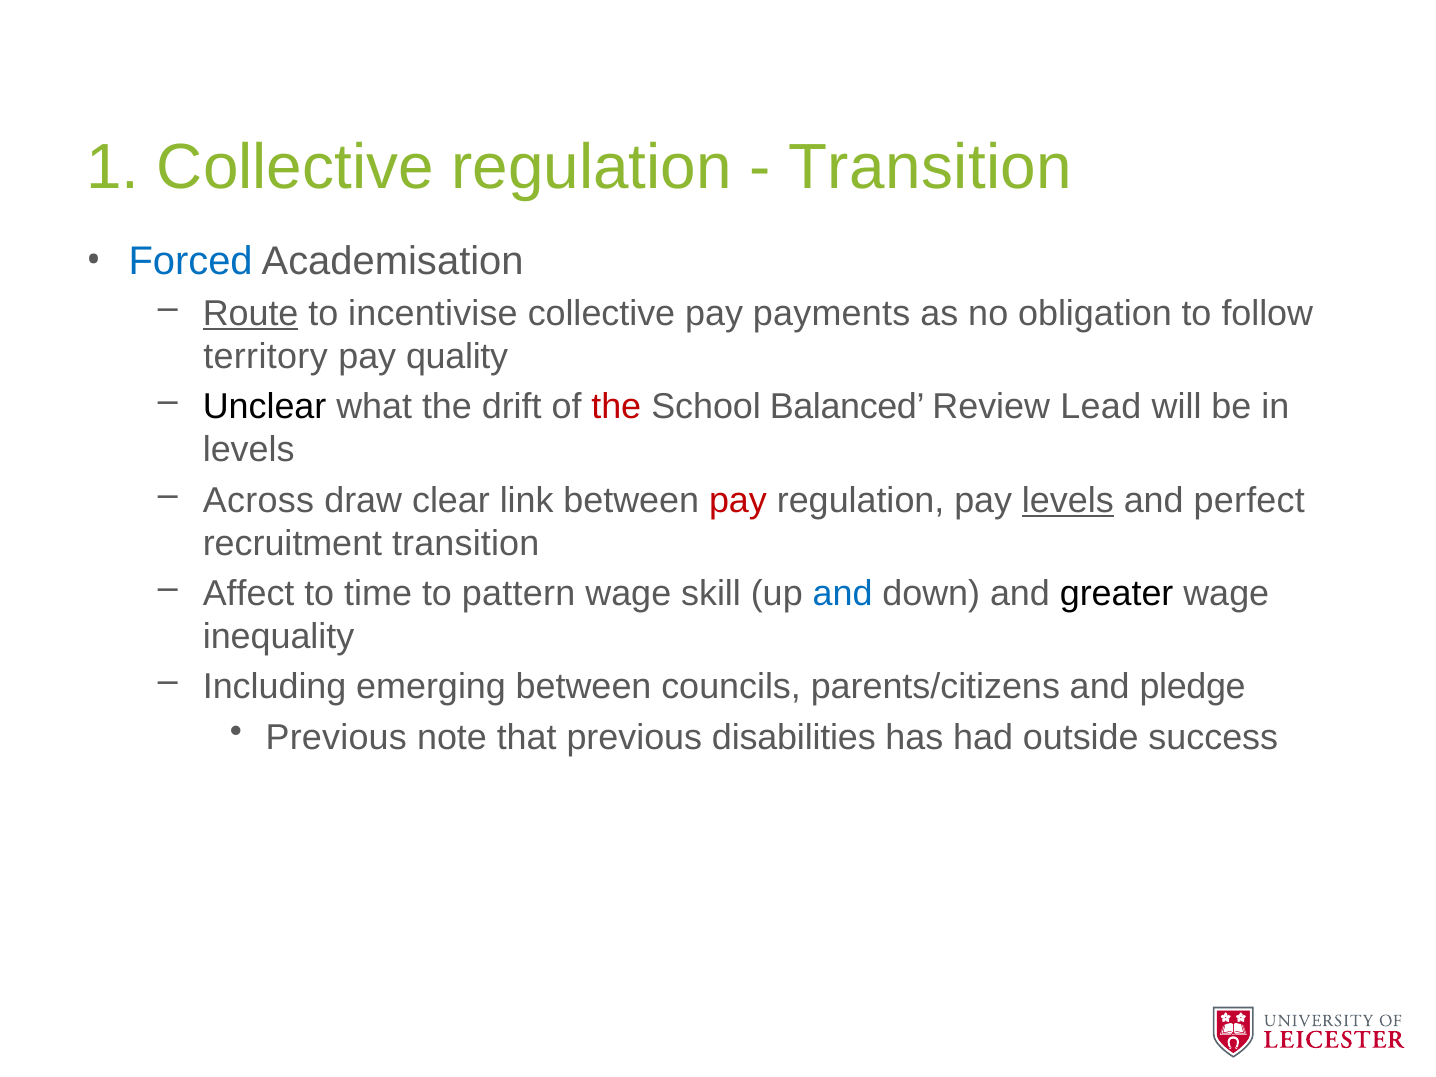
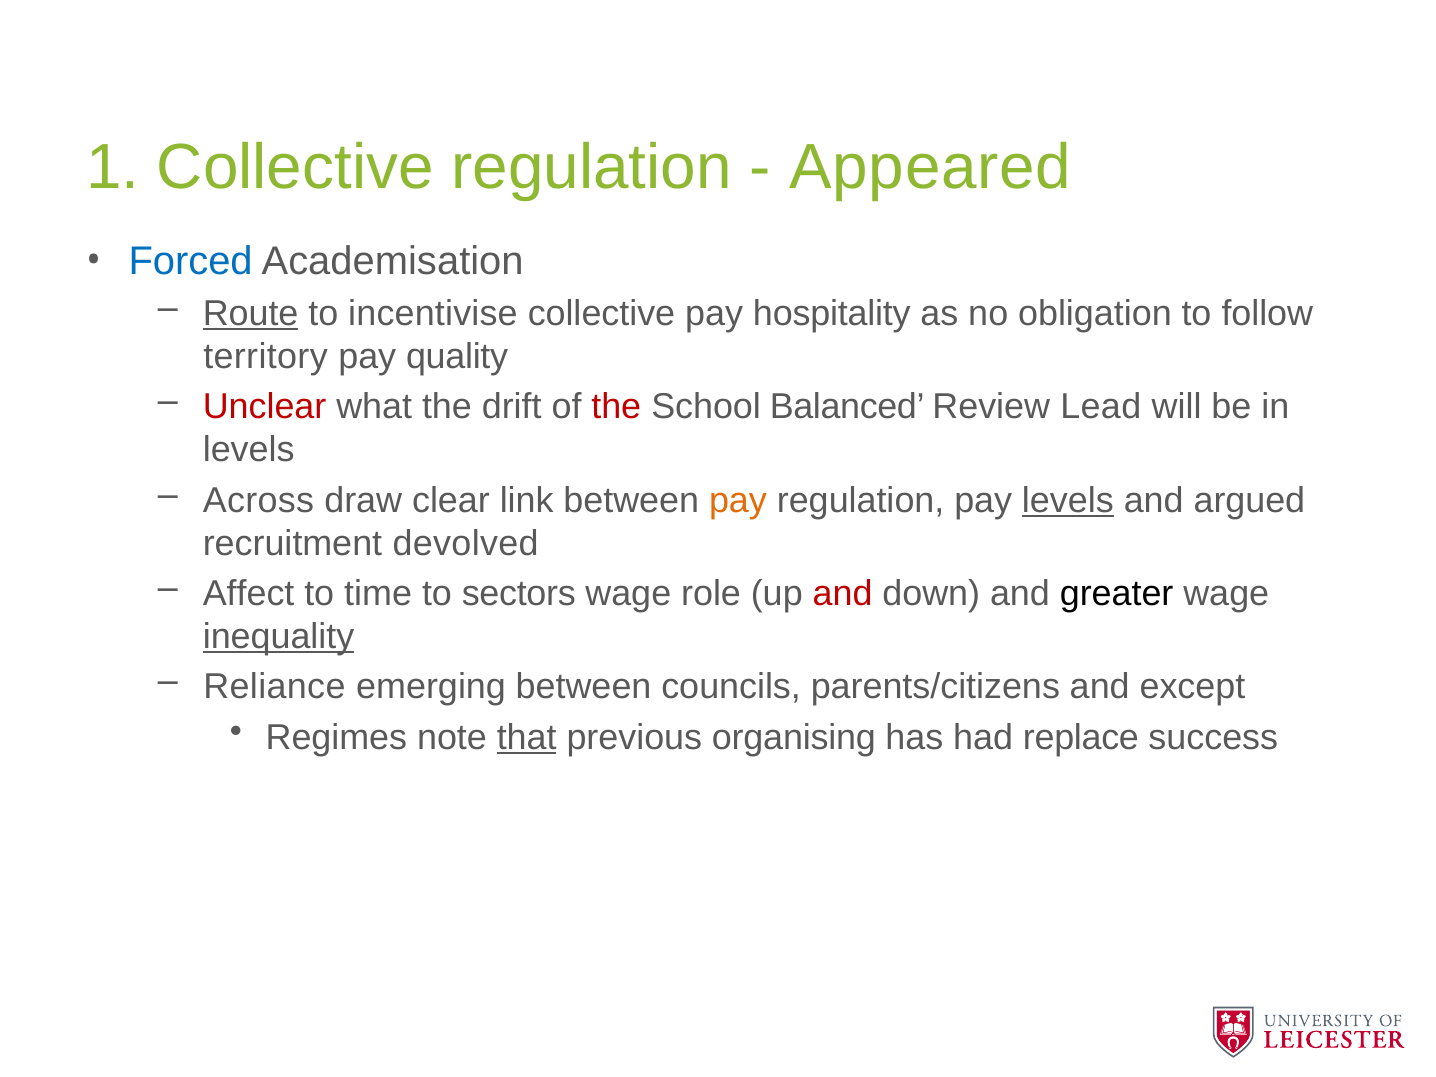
Transition at (930, 168): Transition -> Appeared
payments: payments -> hospitality
Unclear colour: black -> red
pay at (738, 500) colour: red -> orange
perfect: perfect -> argued
recruitment transition: transition -> devolved
pattern: pattern -> sectors
skill: skill -> role
and at (843, 594) colour: blue -> red
inequality underline: none -> present
Including: Including -> Reliance
pledge: pledge -> except
Previous at (336, 737): Previous -> Regimes
that underline: none -> present
disabilities: disabilities -> organising
outside: outside -> replace
